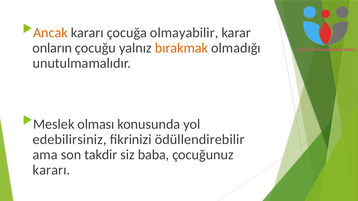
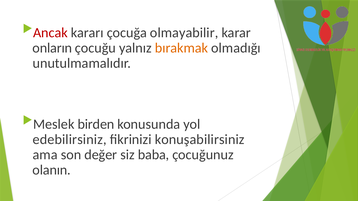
Ancak colour: orange -> red
olması: olması -> birden
ödüllendirebilir: ödüllendirebilir -> konuşabilirsiniz
takdir: takdir -> değer
kararı at (51, 170): kararı -> olanın
